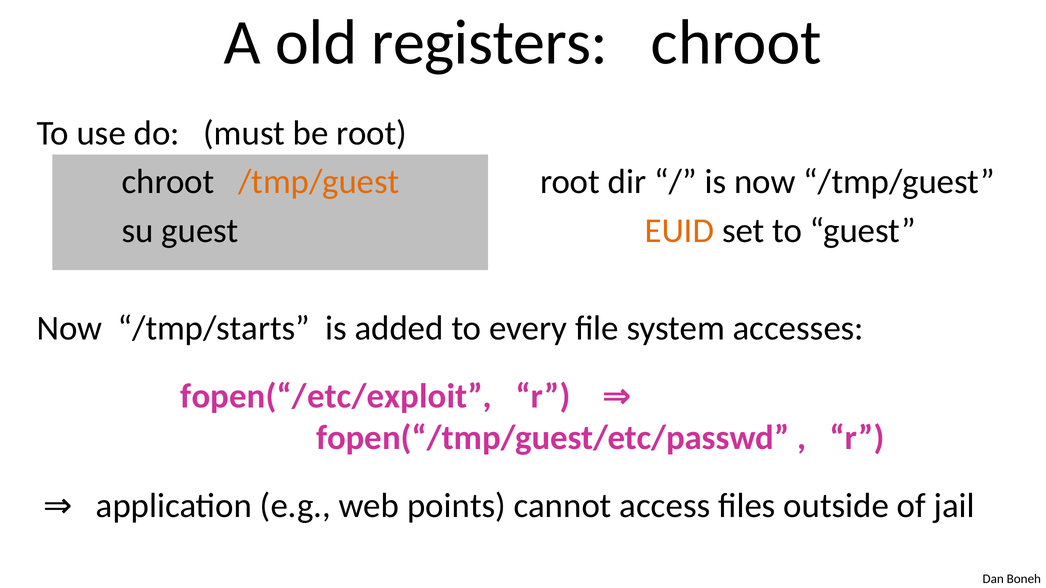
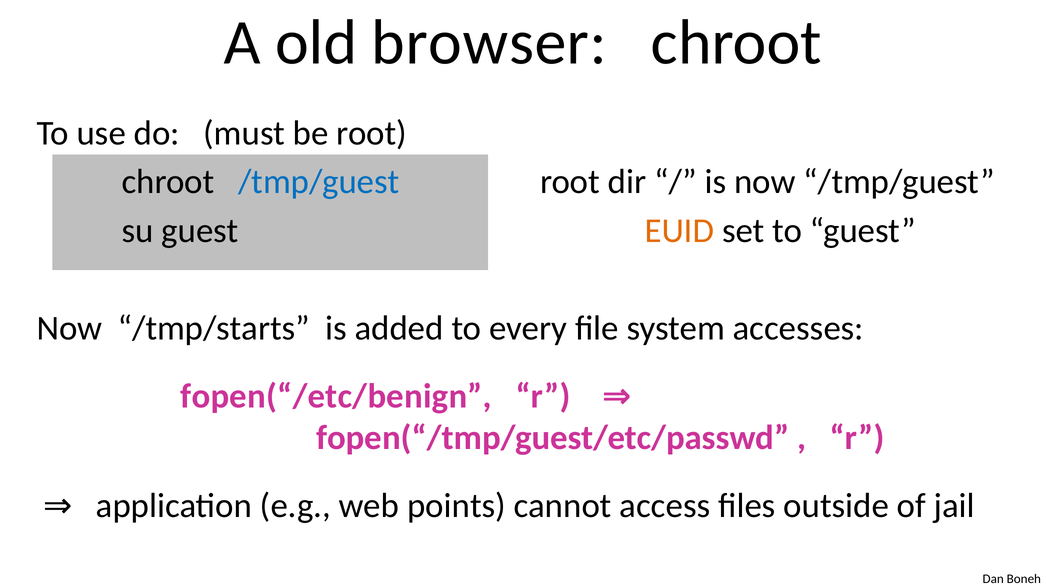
registers: registers -> browser
/tmp/guest at (319, 182) colour: orange -> blue
fopen(“/etc/exploit: fopen(“/etc/exploit -> fopen(“/etc/benign
